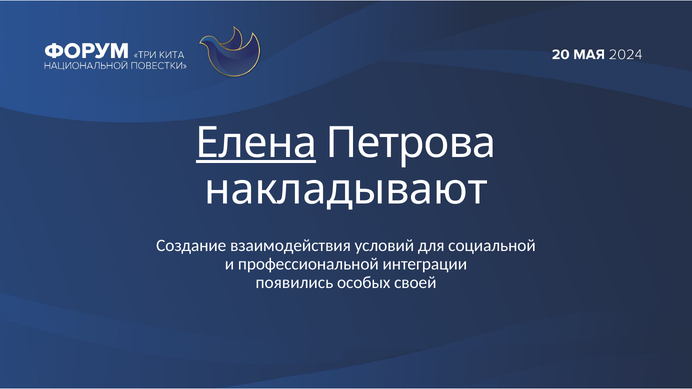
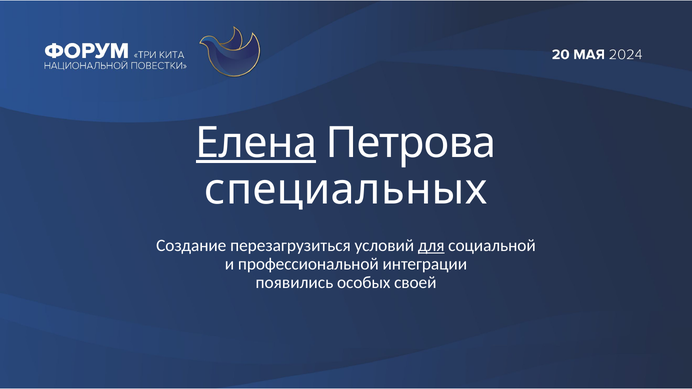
накладывают: накладывают -> специальных
взаимодействия: взаимодействия -> перезагрузиться
для underline: none -> present
